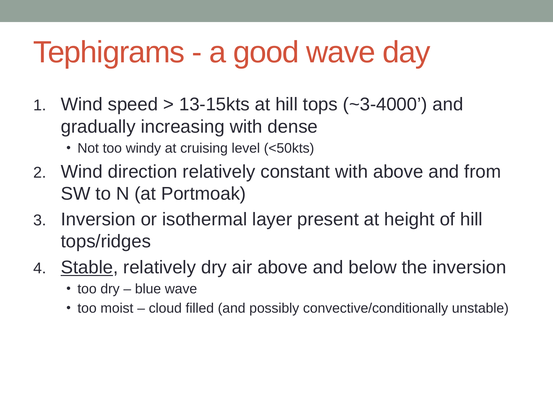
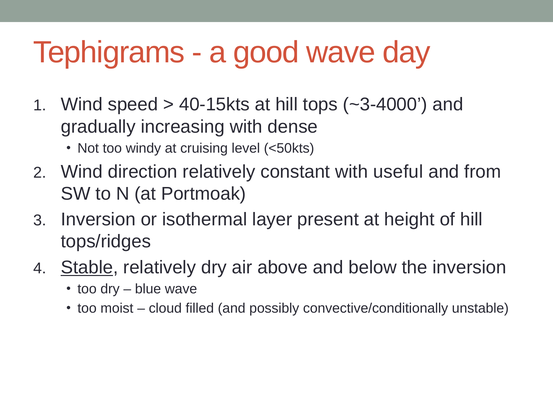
13-15kts: 13-15kts -> 40-15kts
with above: above -> useful
